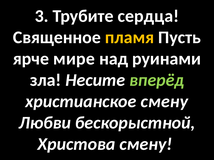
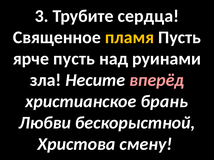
ярче мире: мире -> пусть
вперёд colour: light green -> pink
христианское смену: смену -> брань
